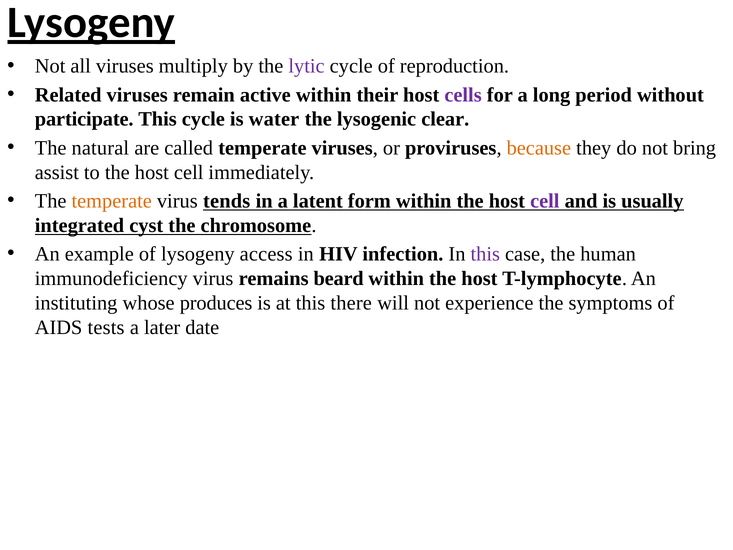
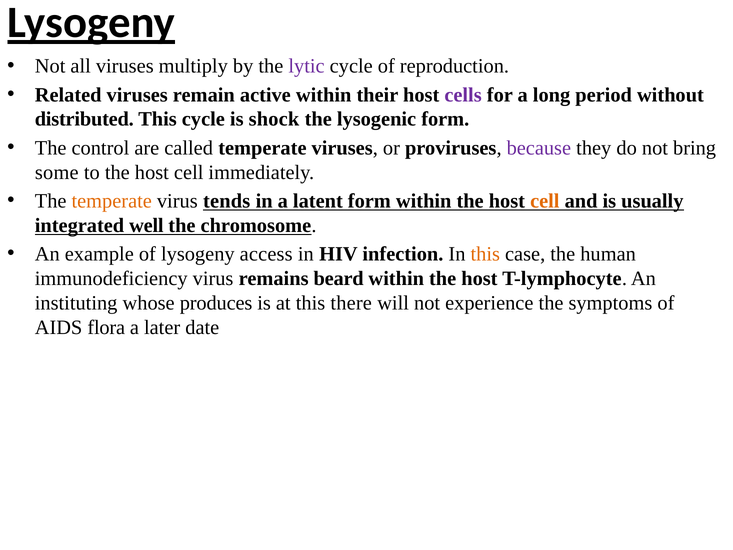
participate: participate -> distributed
water: water -> shock
lysogenic clear: clear -> form
natural: natural -> control
because colour: orange -> purple
assist: assist -> some
cell at (545, 201) colour: purple -> orange
cyst: cyst -> well
this at (485, 254) colour: purple -> orange
tests: tests -> flora
